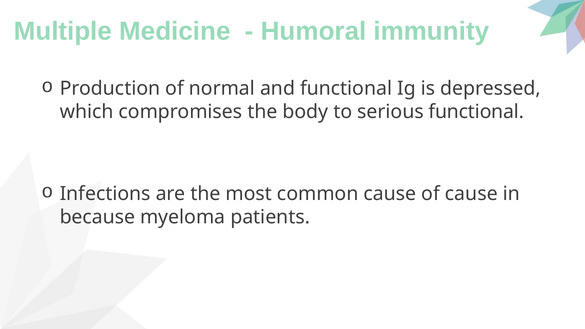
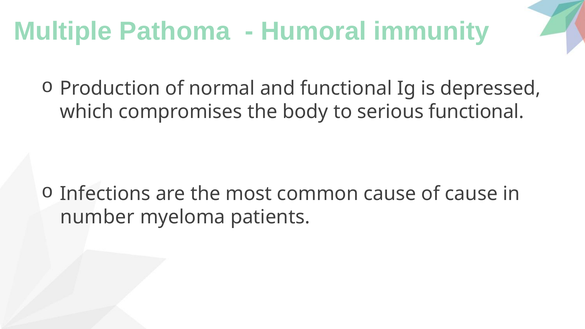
Medicine: Medicine -> Pathoma
because: because -> number
